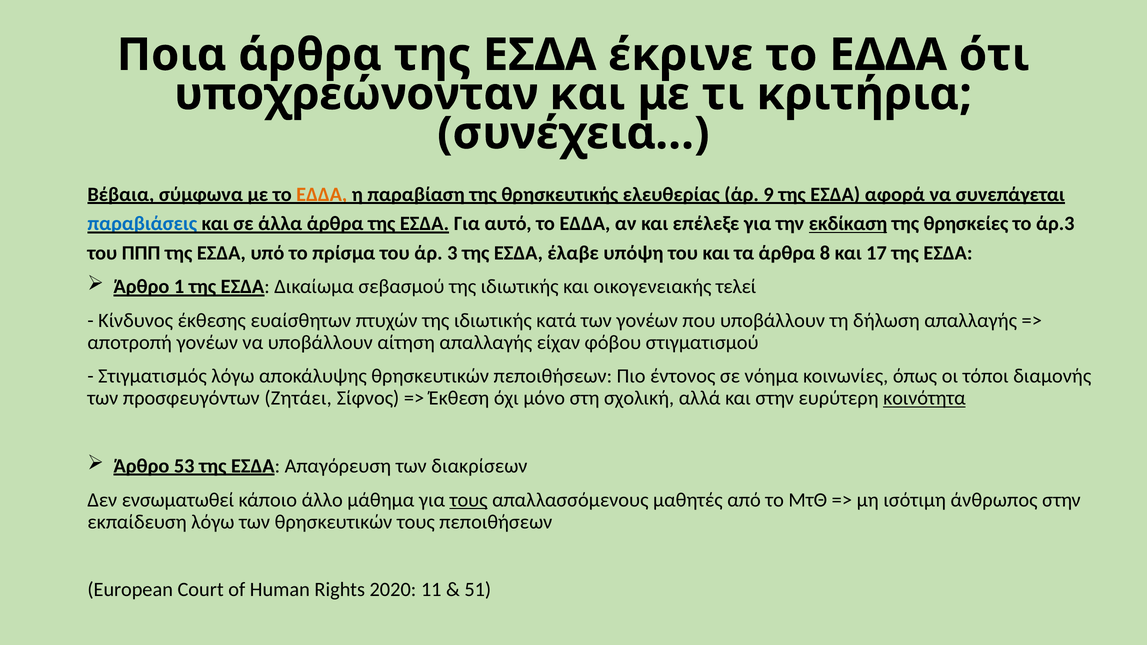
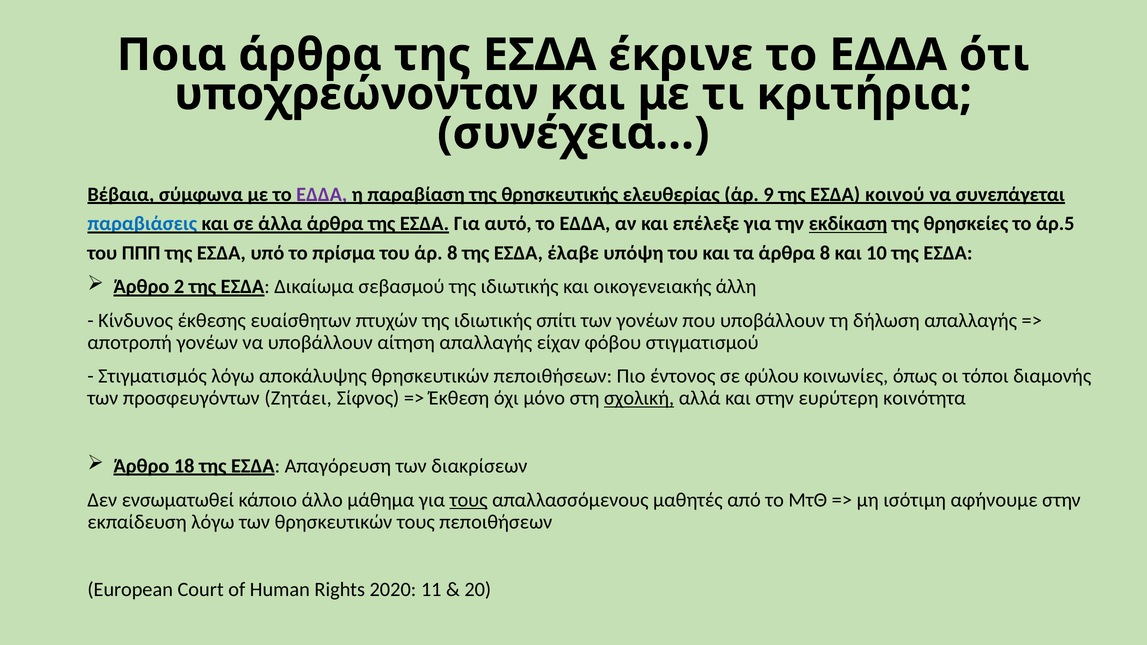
ΕΔΔΑ at (322, 195) colour: orange -> purple
αφορά: αφορά -> κοινού
άρ.3: άρ.3 -> άρ.5
άρ 3: 3 -> 8
17: 17 -> 10
1: 1 -> 2
τελεί: τελεί -> άλλη
κατά: κατά -> σπίτι
νόημα: νόημα -> φύλου
σχολική underline: none -> present
κοινότητα underline: present -> none
53: 53 -> 18
άνθρωπος: άνθρωπος -> αφήνουμε
51: 51 -> 20
